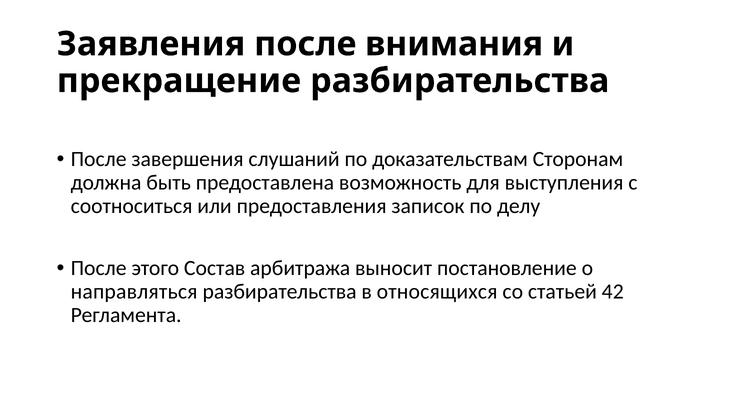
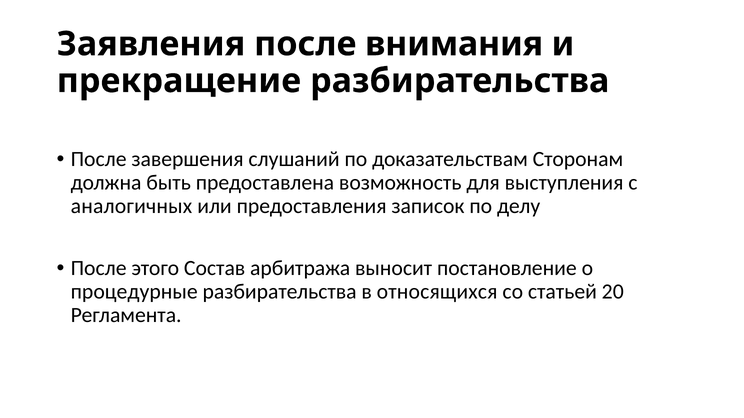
соотноситься: соотноситься -> аналогичных
направляться: направляться -> процедурные
42: 42 -> 20
